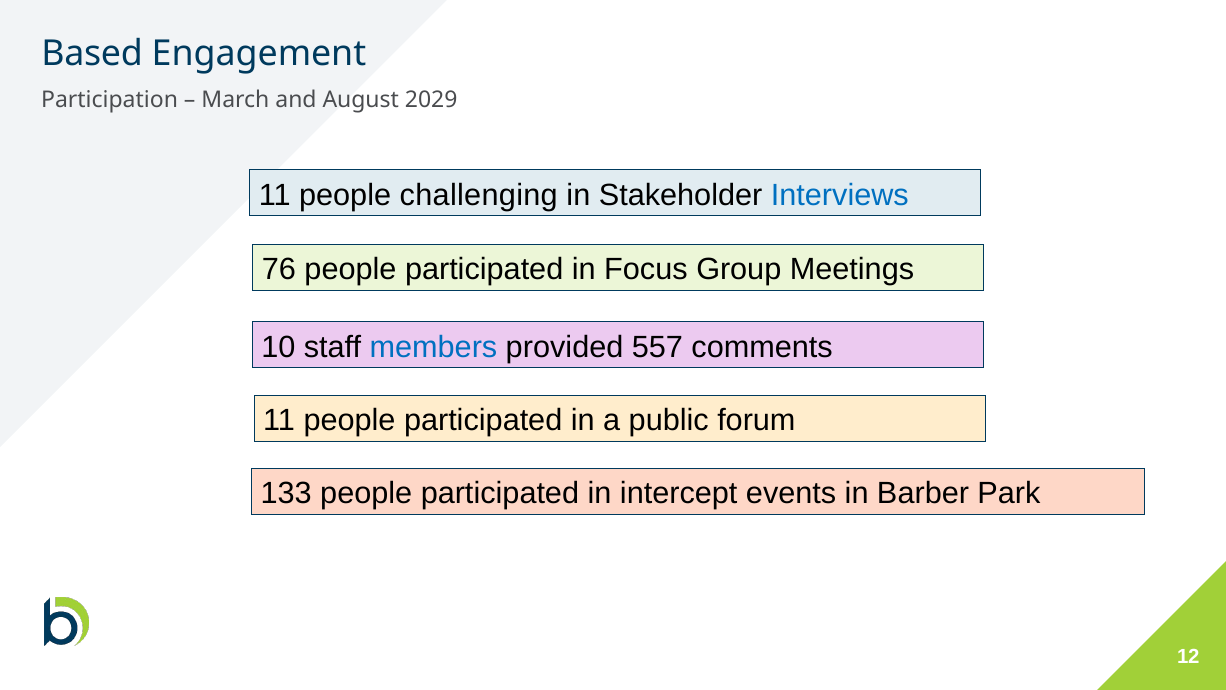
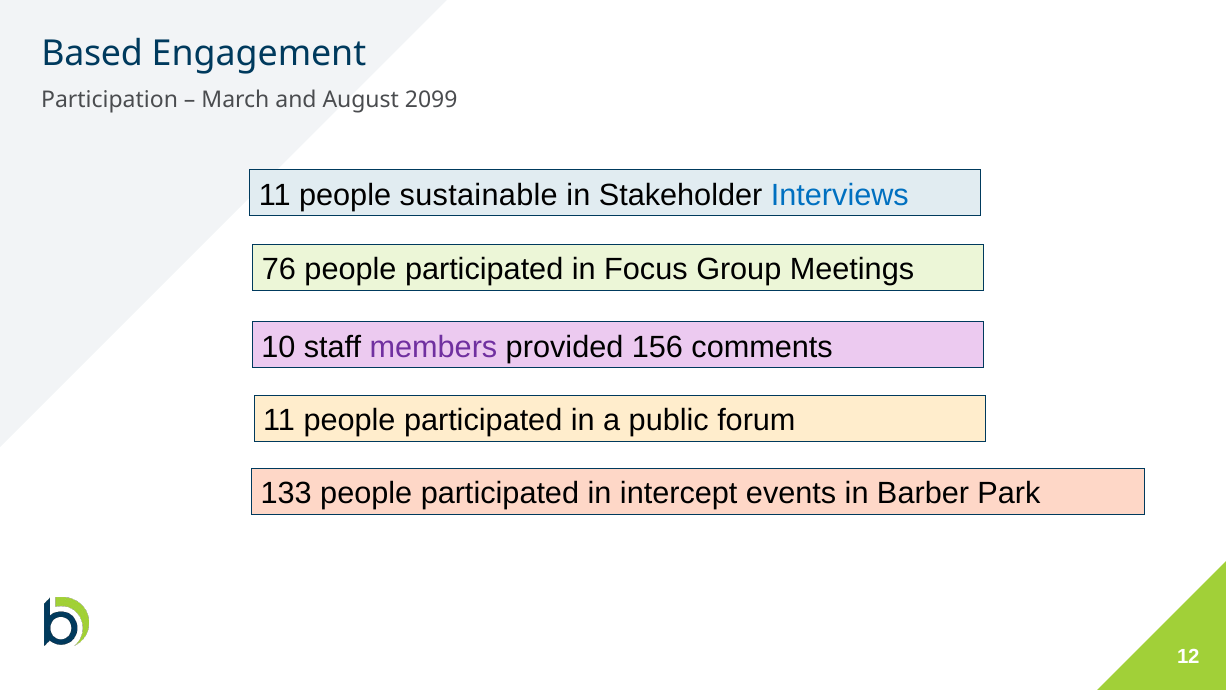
2029: 2029 -> 2099
challenging: challenging -> sustainable
members colour: blue -> purple
557: 557 -> 156
